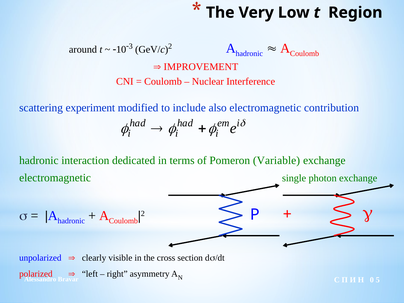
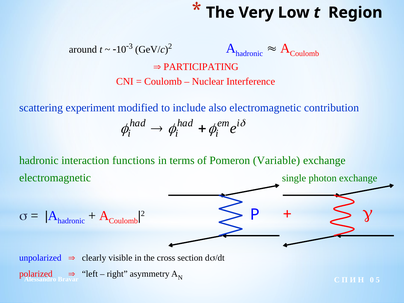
IMPROVEMENT: IMPROVEMENT -> PARTICIPATING
dedicated: dedicated -> functions
